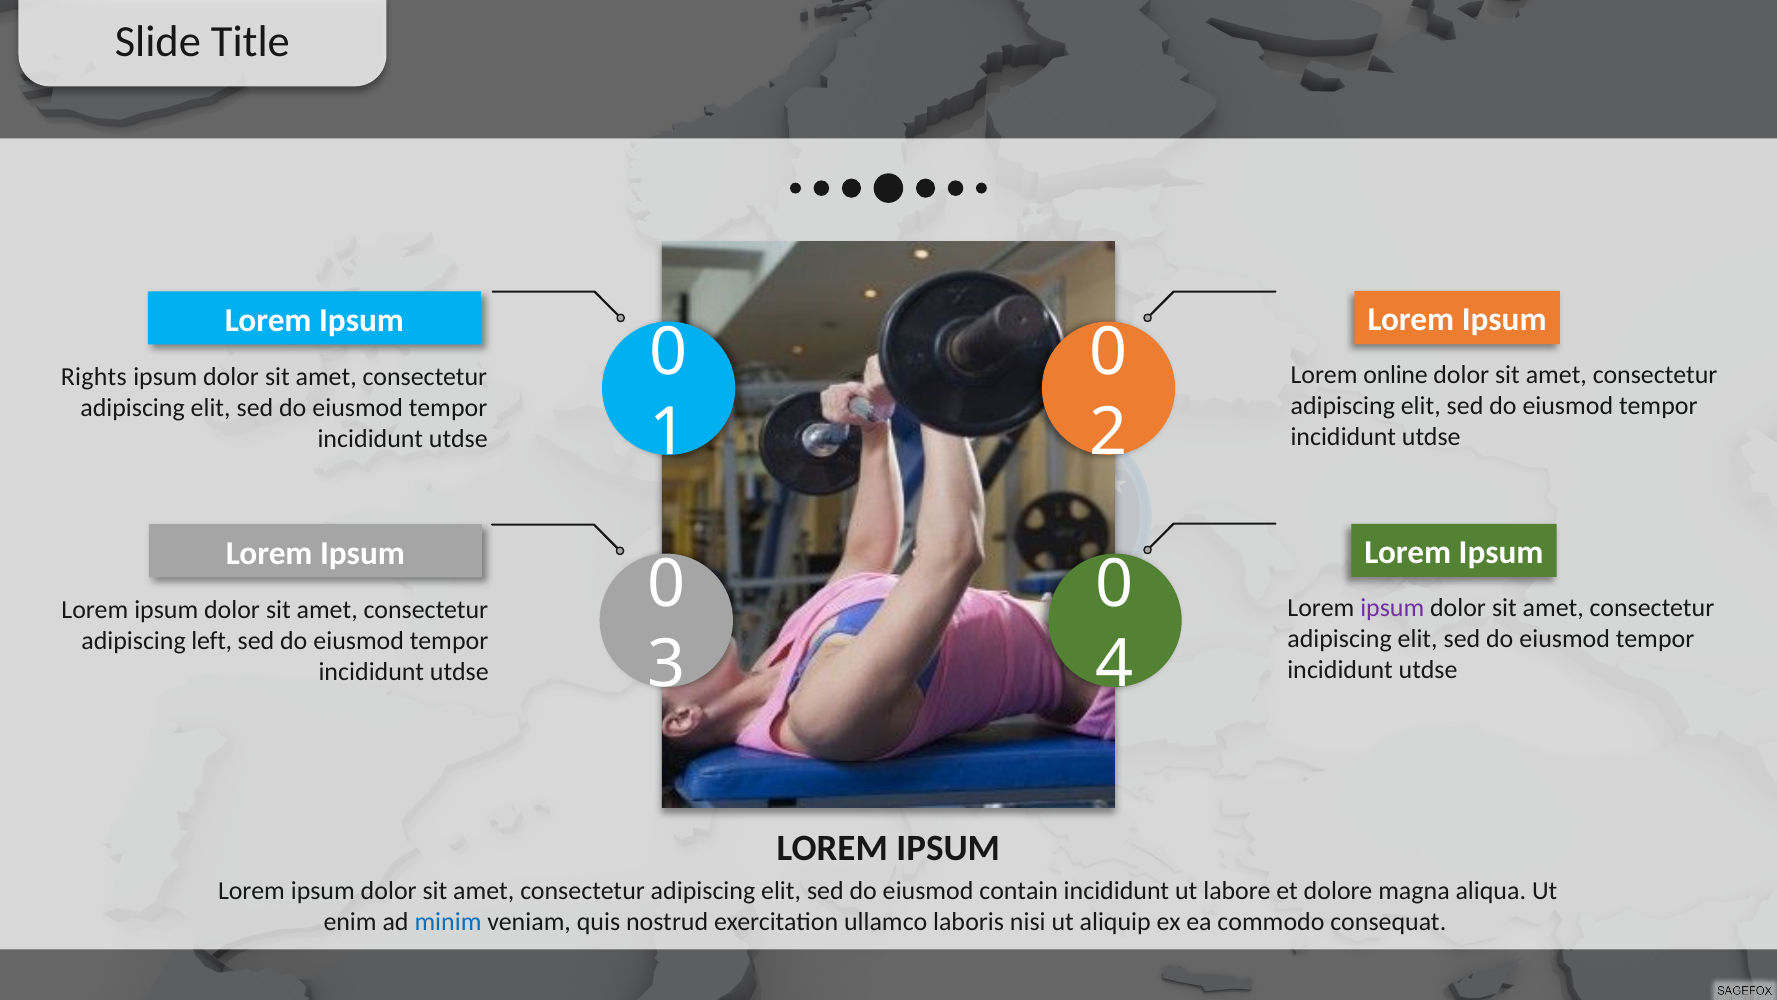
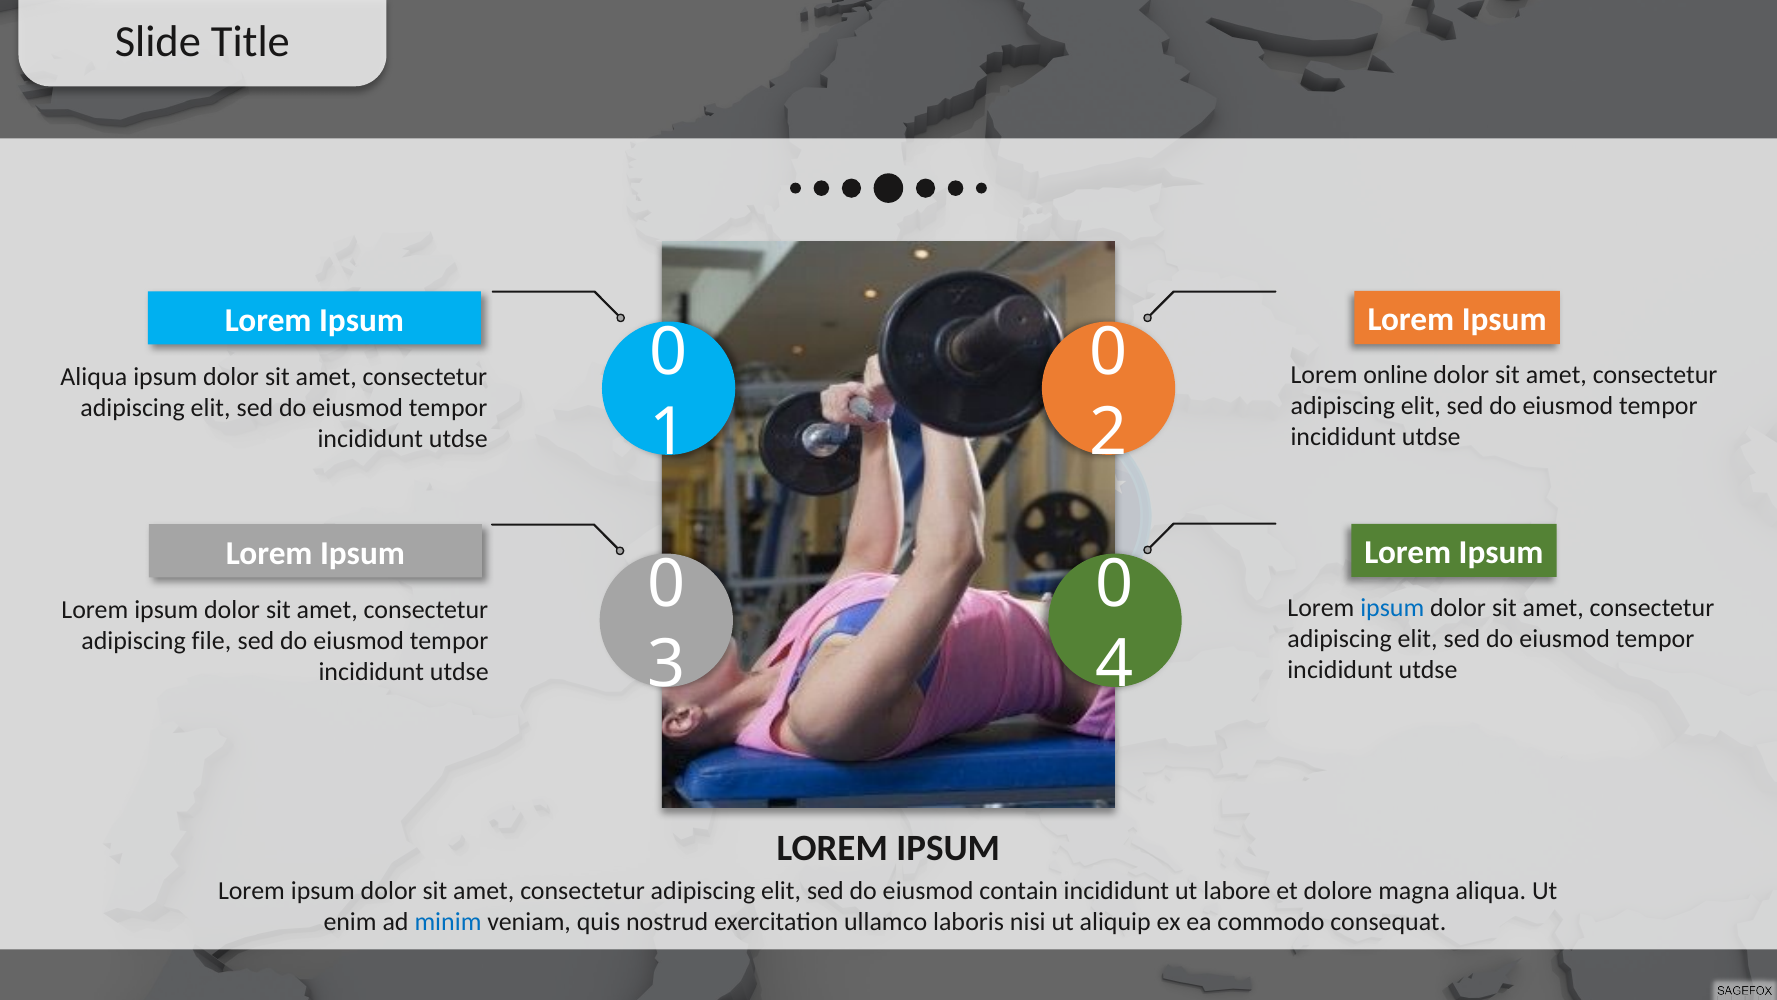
Rights at (94, 377): Rights -> Aliqua
ipsum at (1392, 608) colour: purple -> blue
left: left -> file
